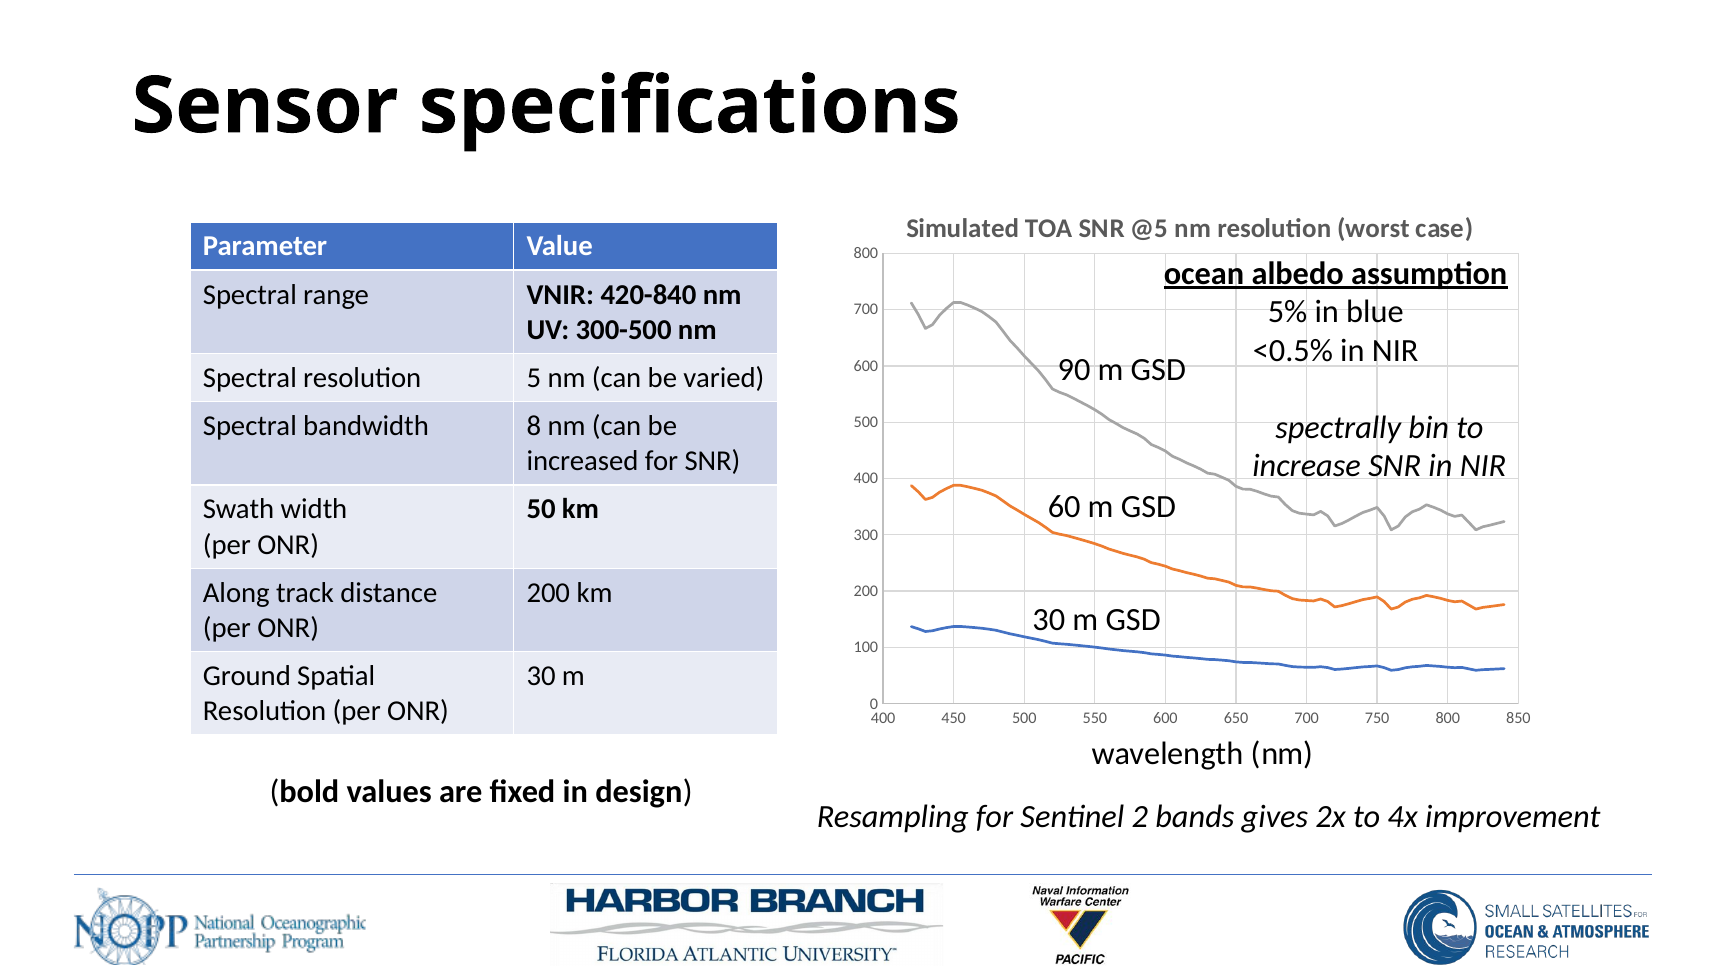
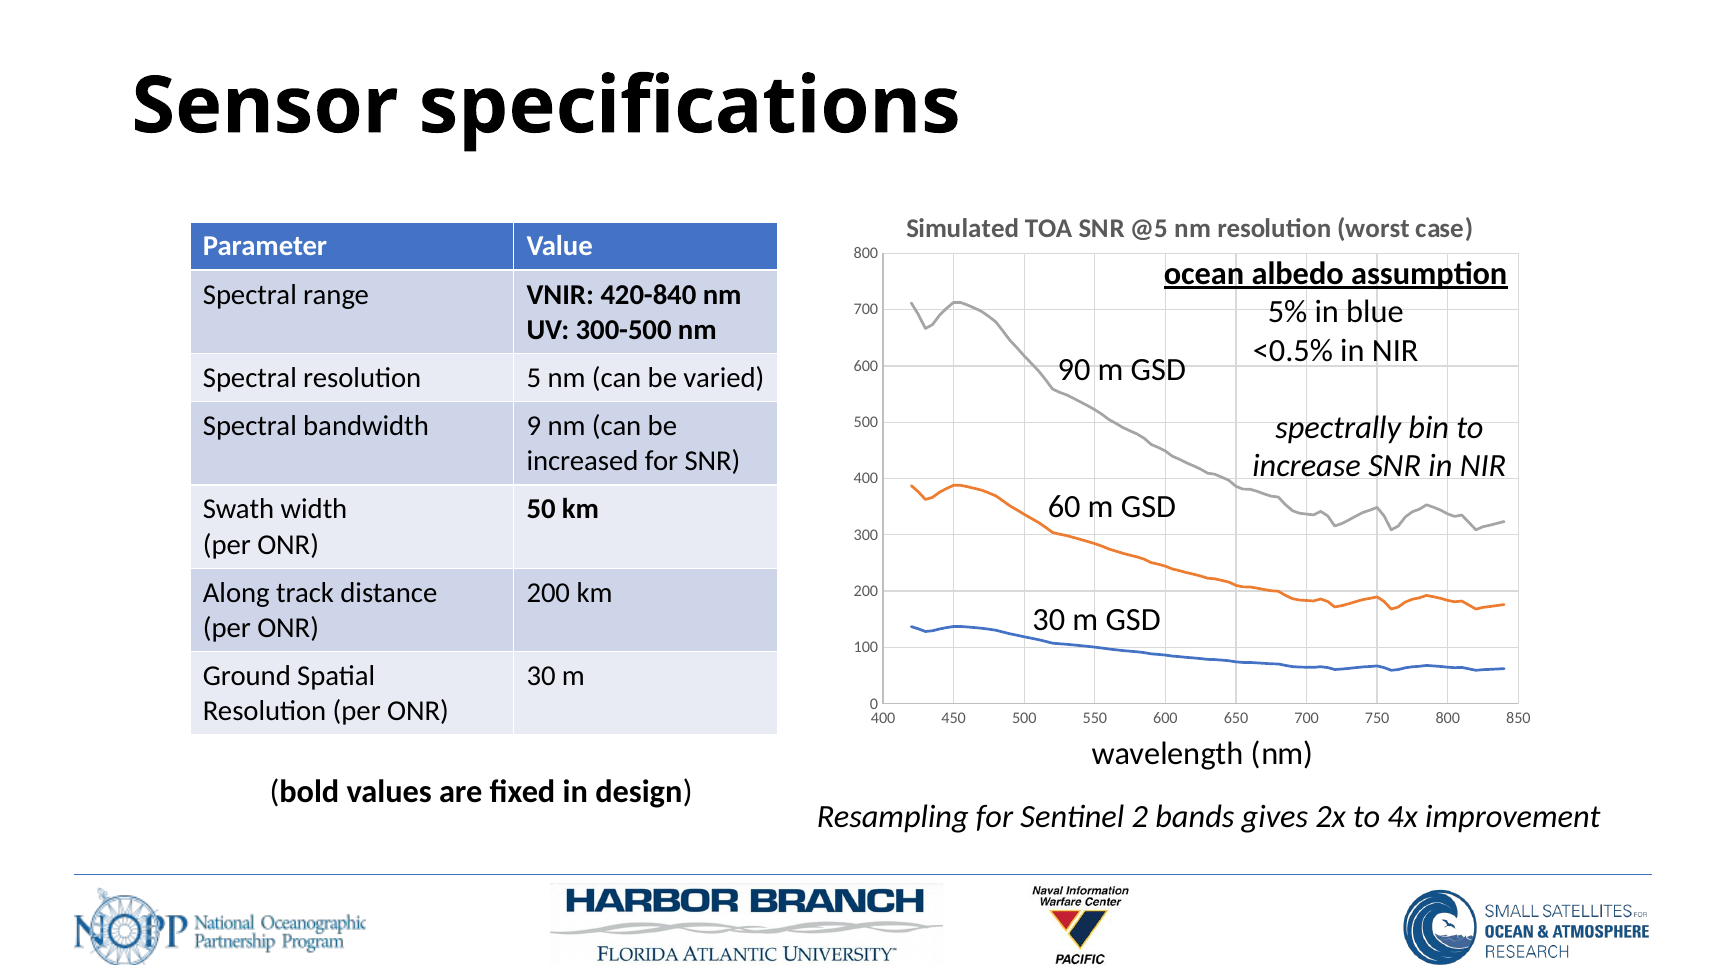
8: 8 -> 9
